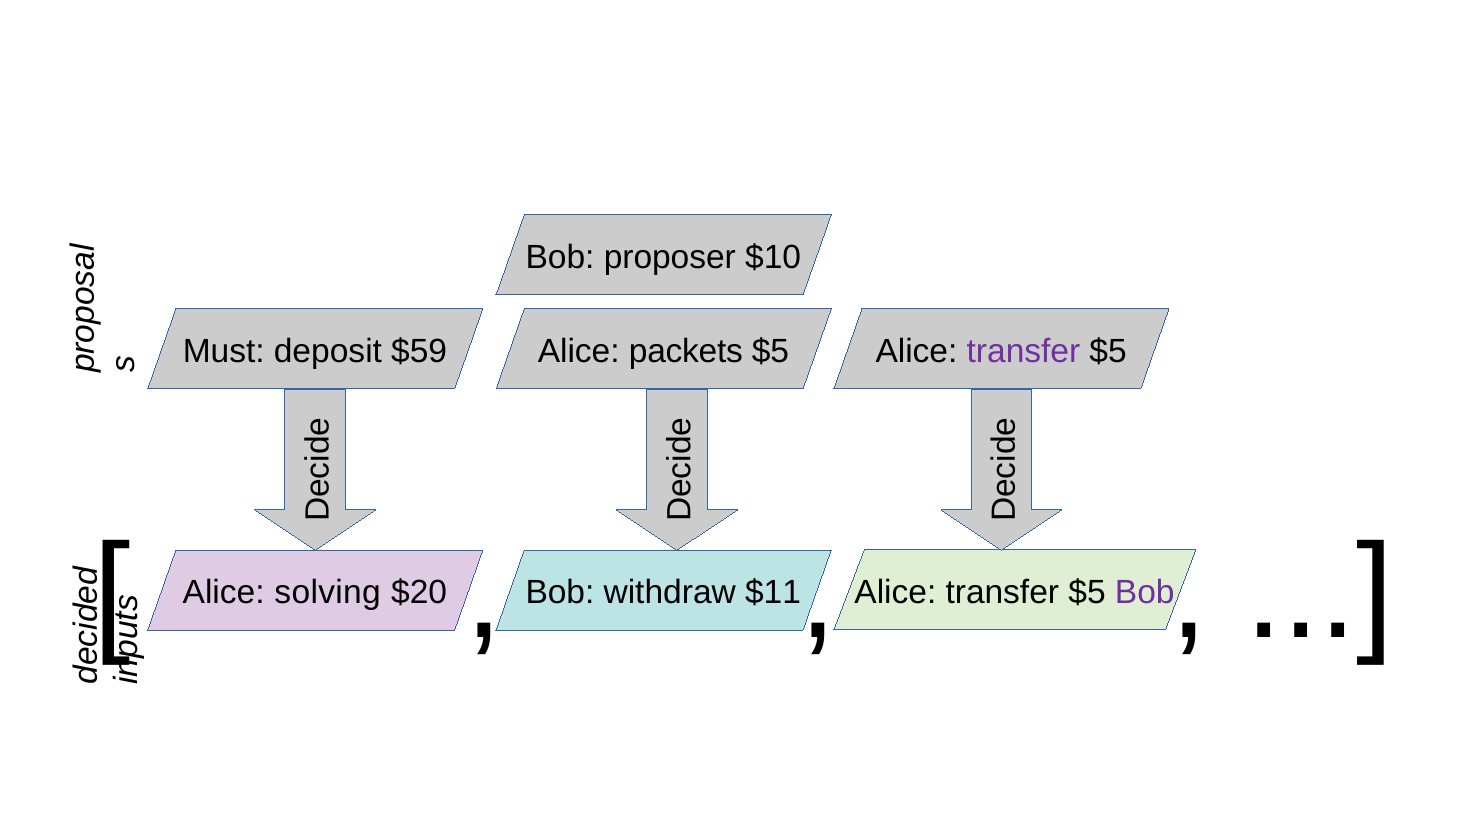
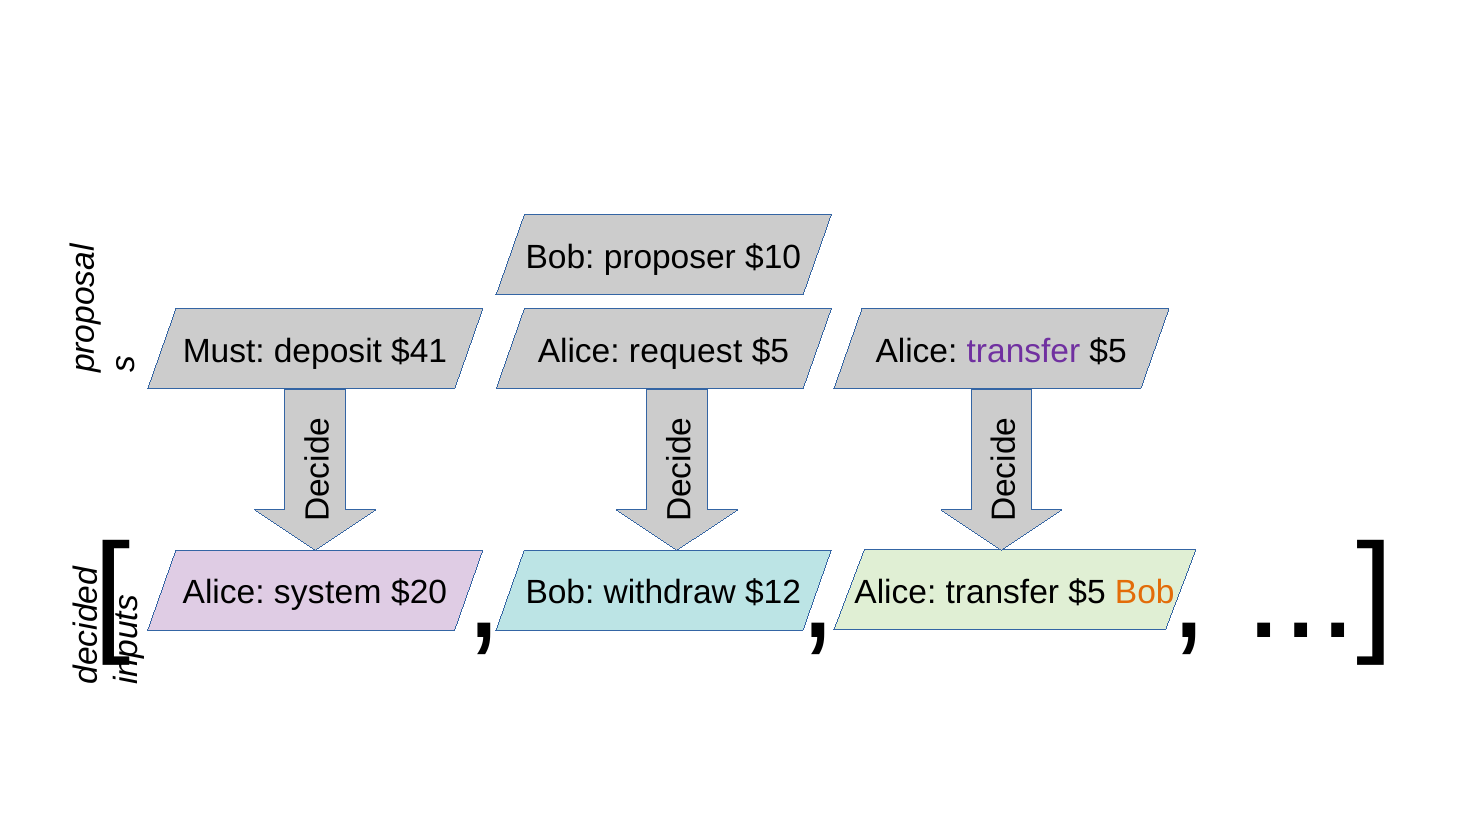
$59: $59 -> $41
packets: packets -> request
solving: solving -> system
$11: $11 -> $12
Bob at (1145, 592) colour: purple -> orange
